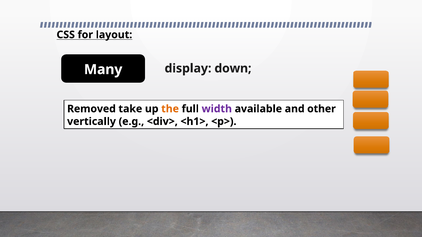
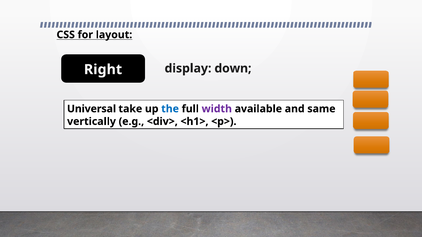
Many: Many -> Right
Removed: Removed -> Universal
the colour: orange -> blue
other: other -> same
